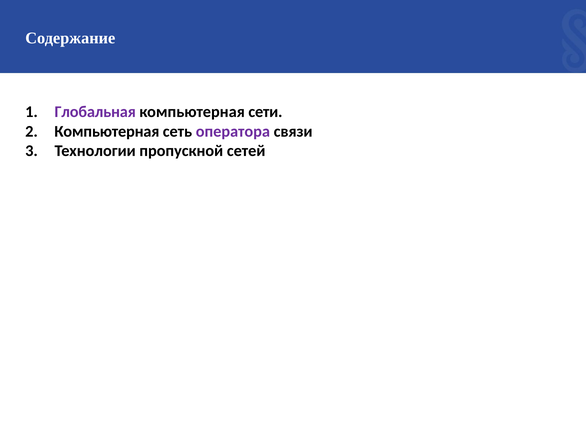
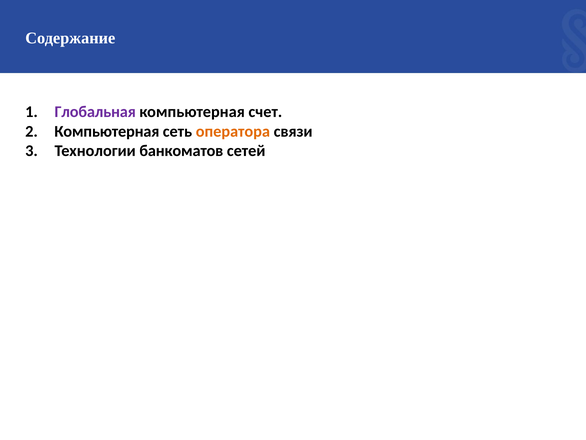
сети: сети -> счет
оператора colour: purple -> orange
пропускной: пропускной -> банкоматов
